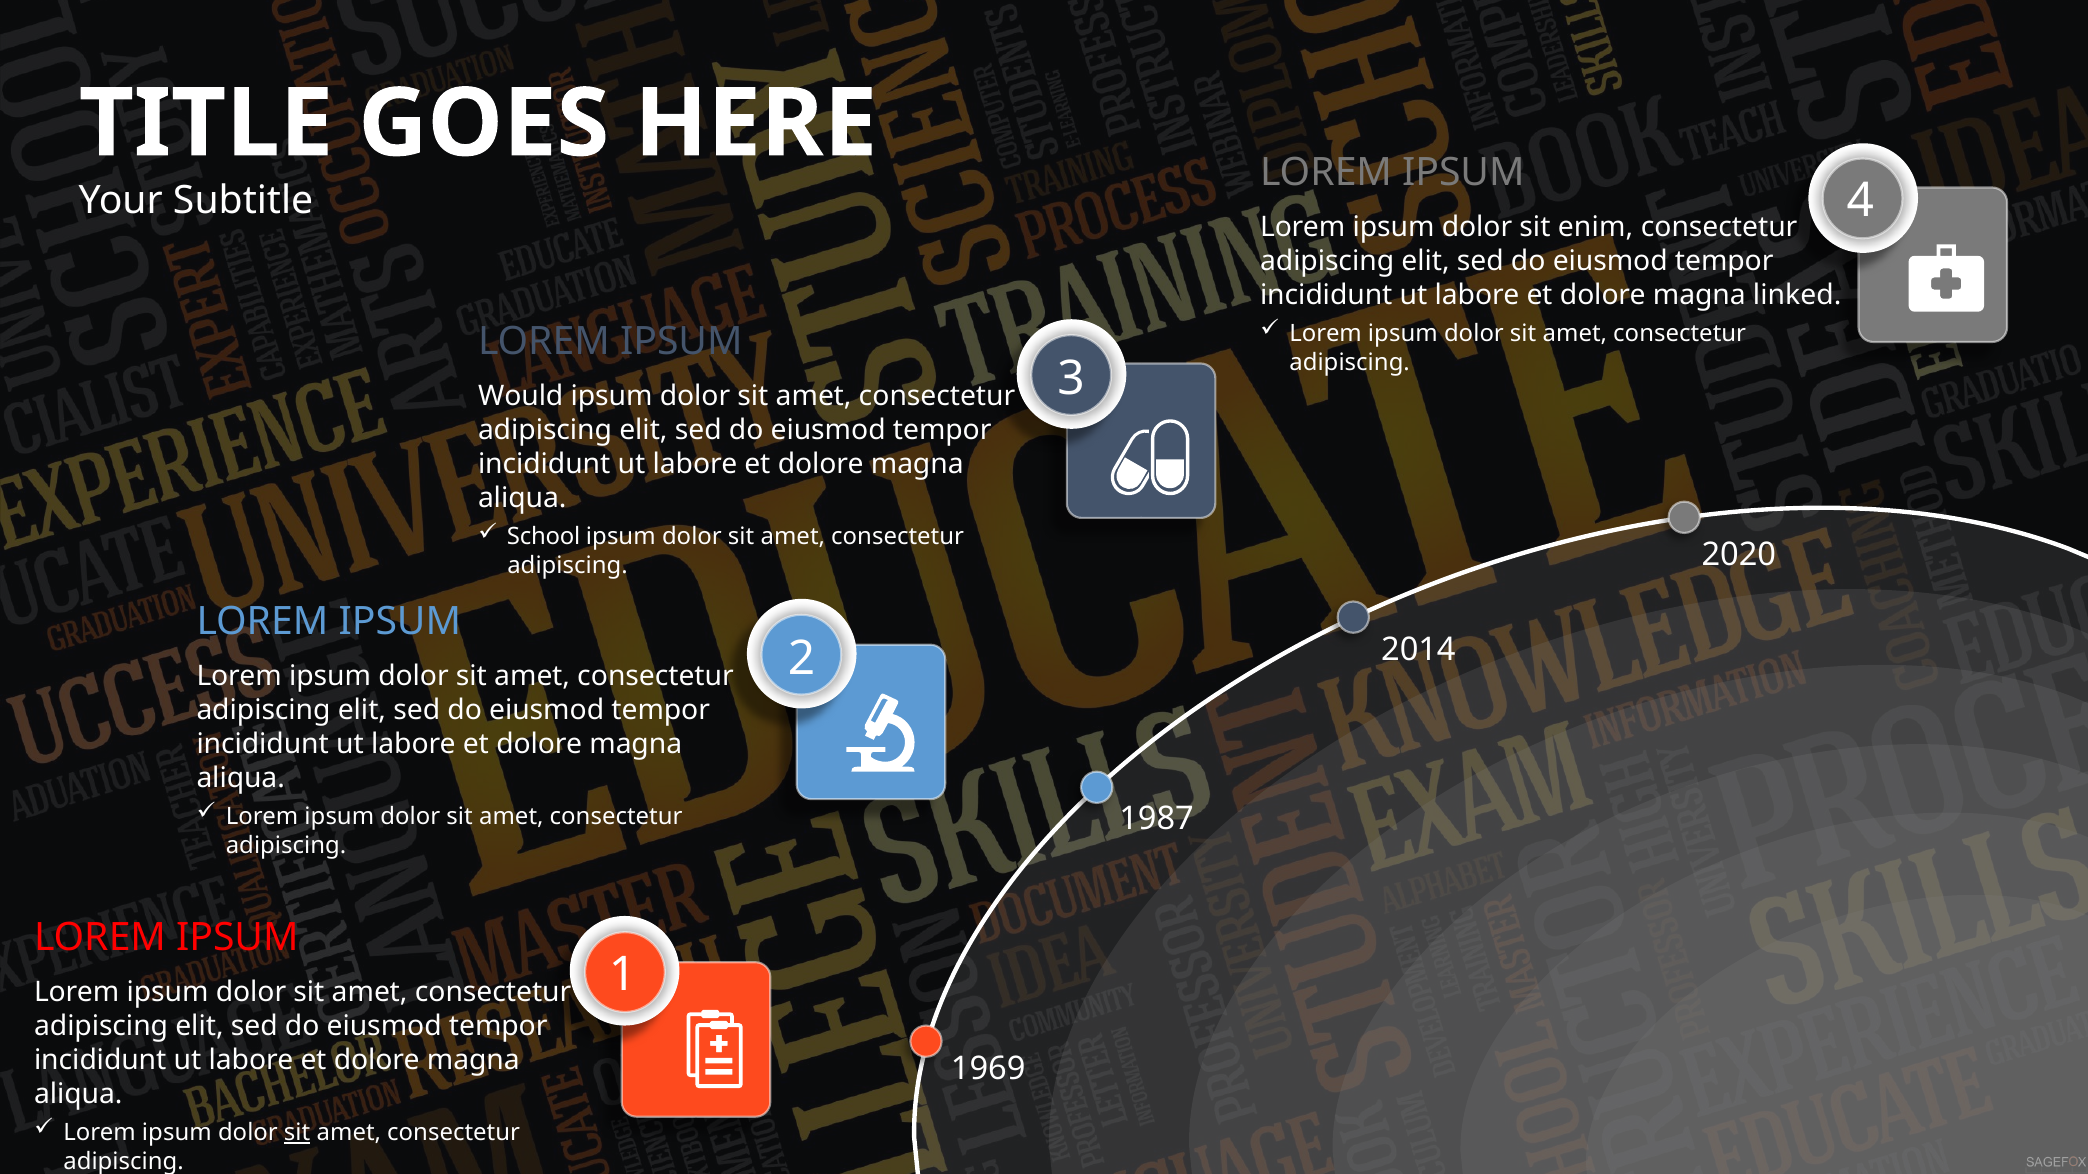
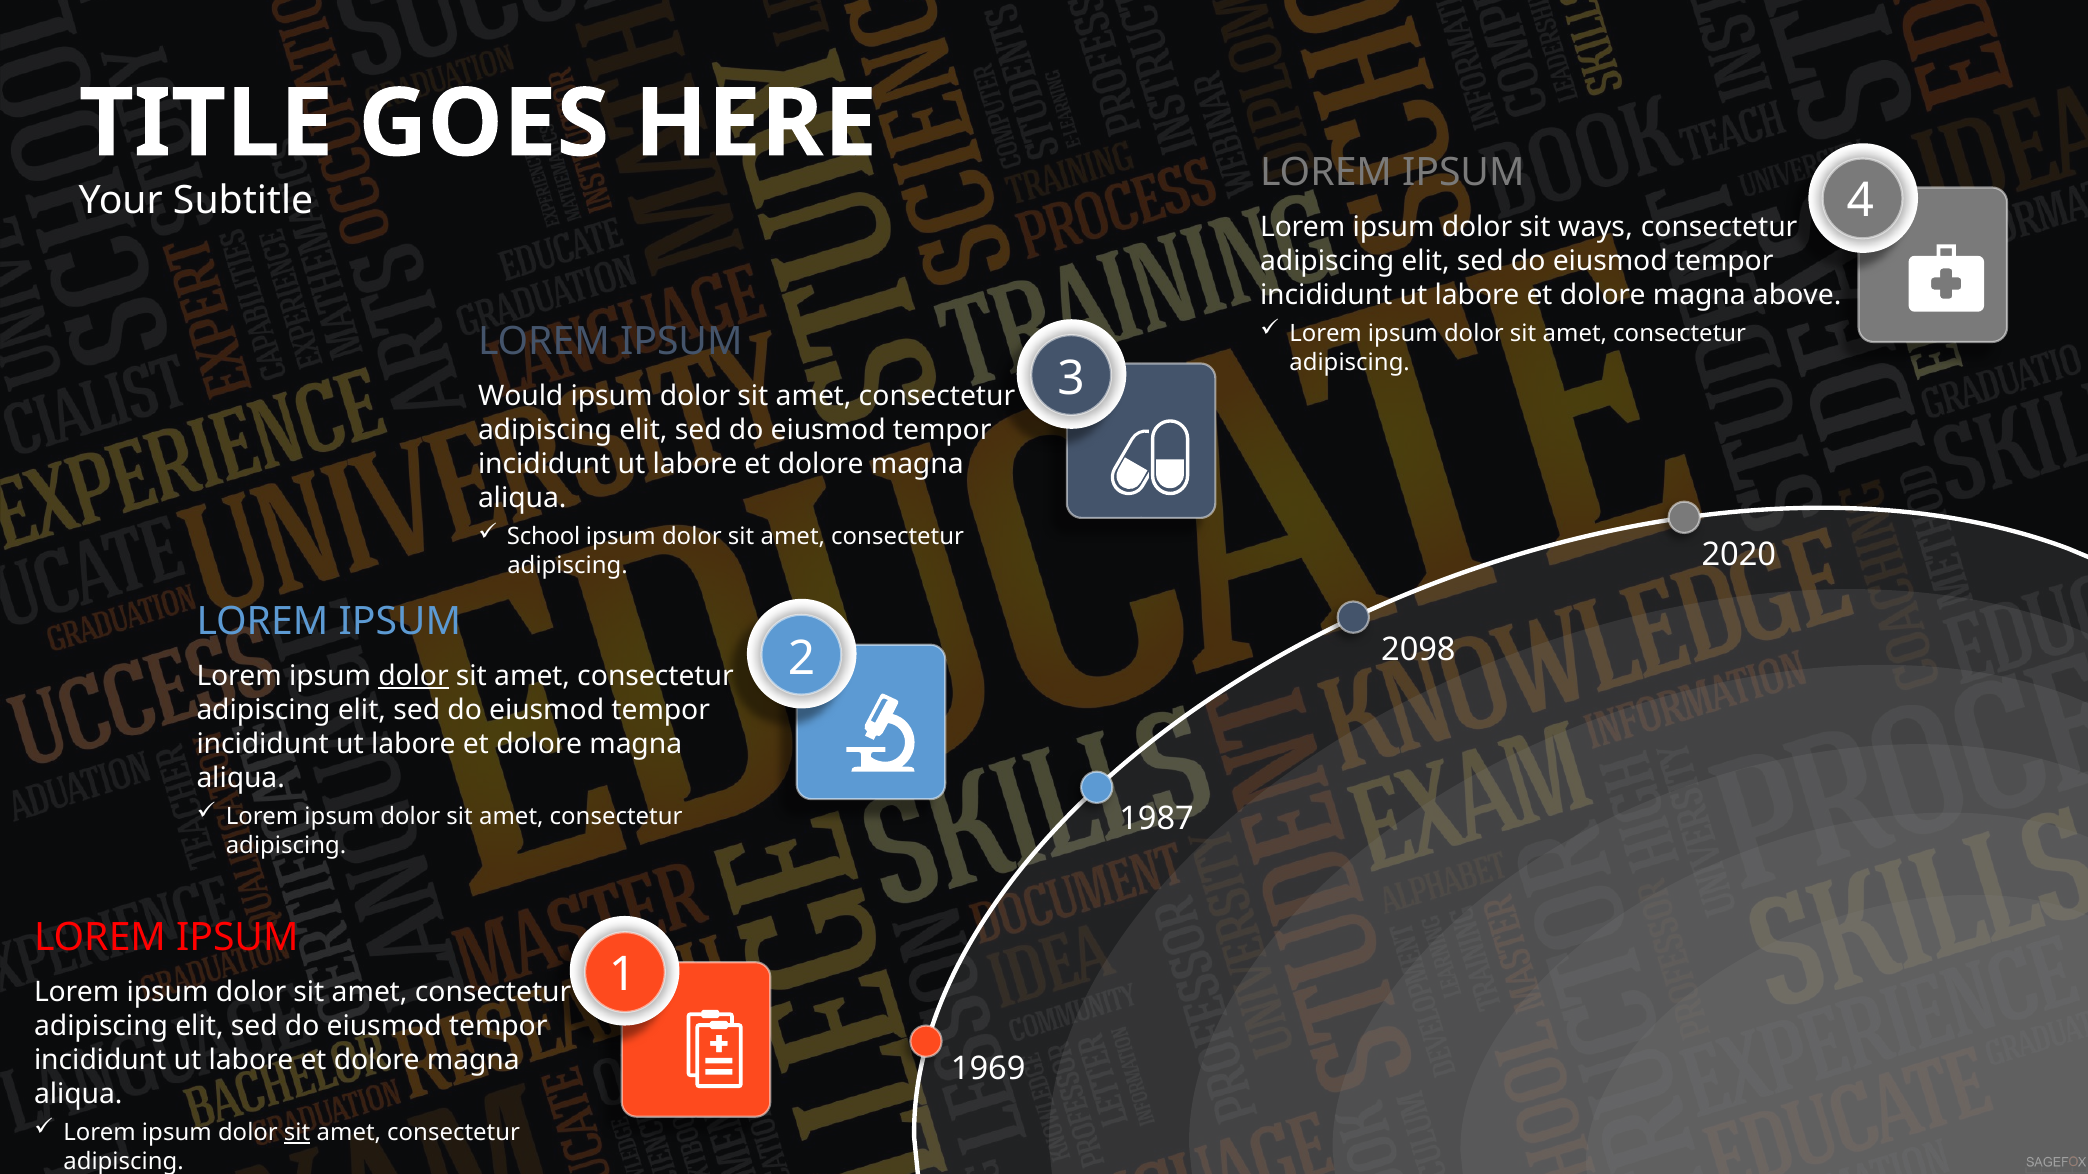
enim: enim -> ways
linked: linked -> above
2014: 2014 -> 2098
dolor at (414, 676) underline: none -> present
